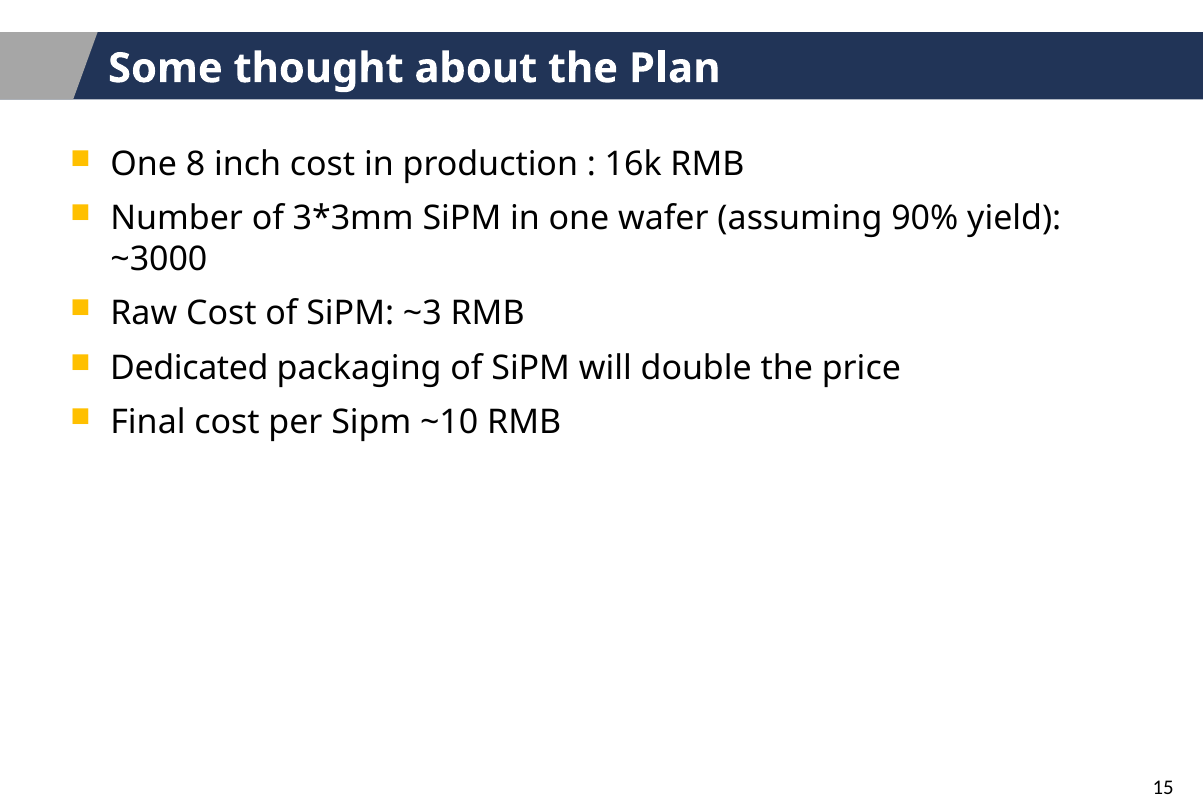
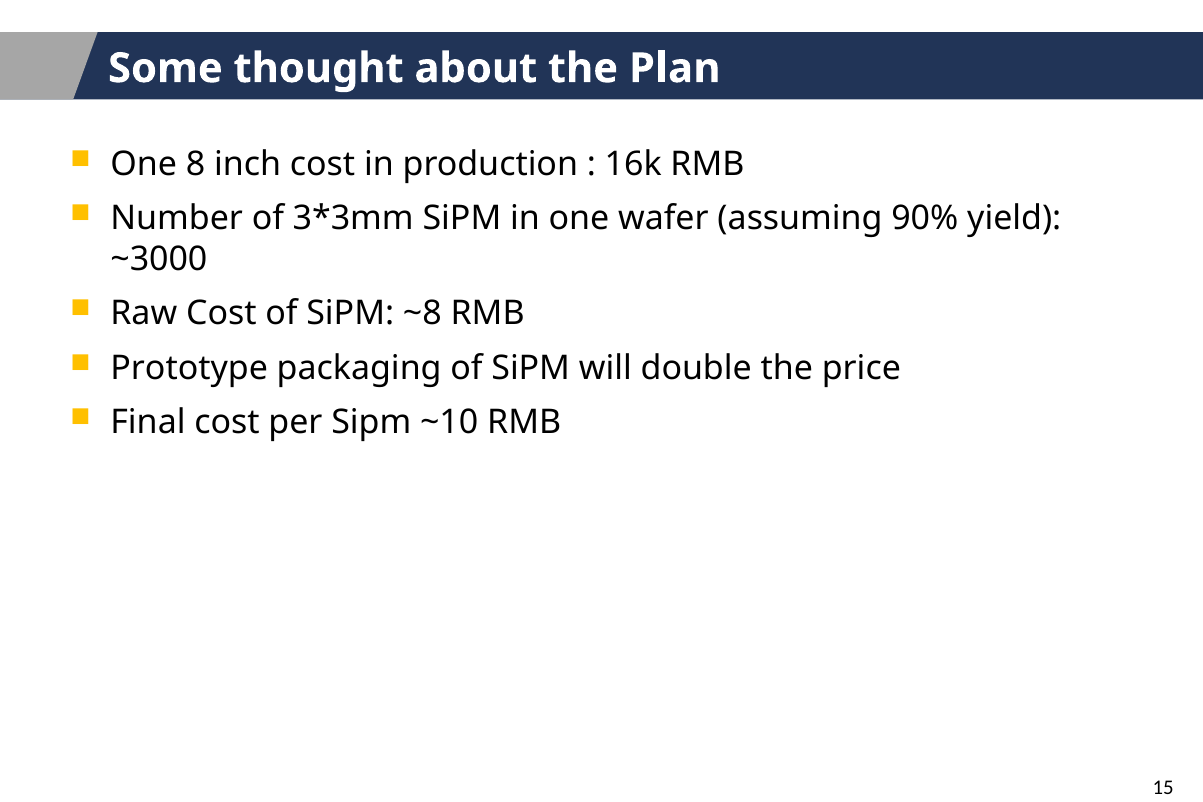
~3: ~3 -> ~8
Dedicated: Dedicated -> Prototype
